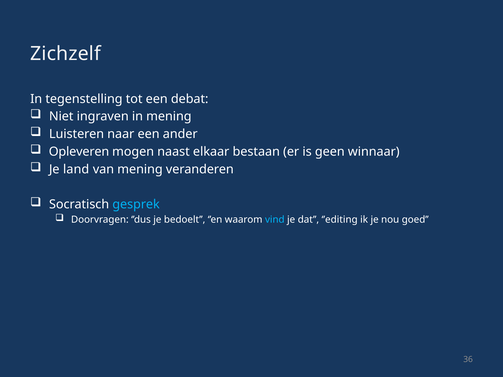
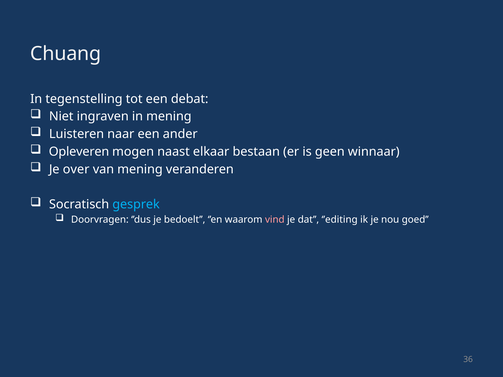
Zichzelf: Zichzelf -> Chuang
land: land -> over
vind colour: light blue -> pink
